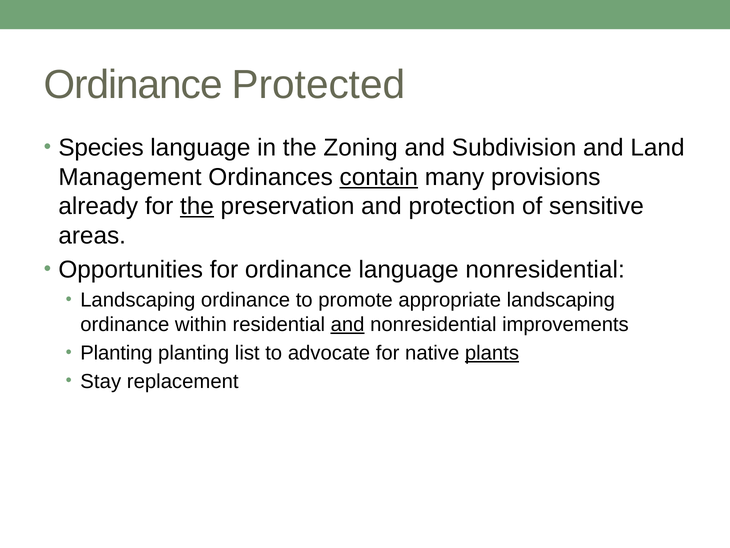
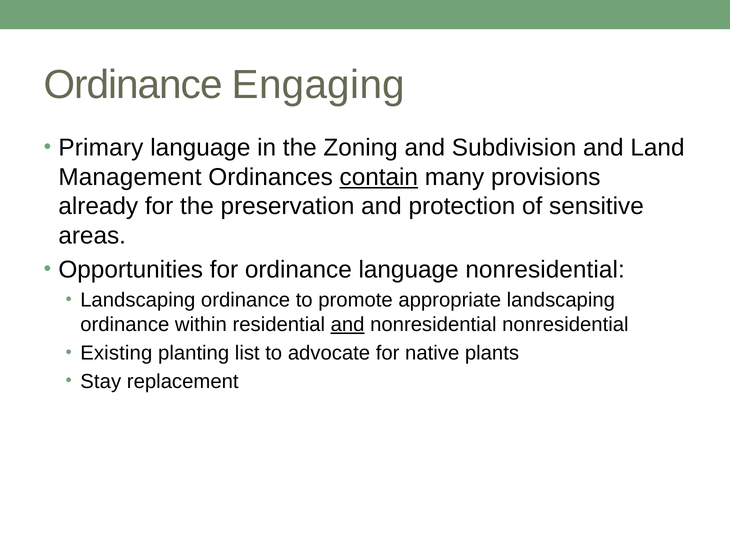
Protected: Protected -> Engaging
Species: Species -> Primary
the at (197, 206) underline: present -> none
nonresidential improvements: improvements -> nonresidential
Planting at (116, 353): Planting -> Existing
plants underline: present -> none
